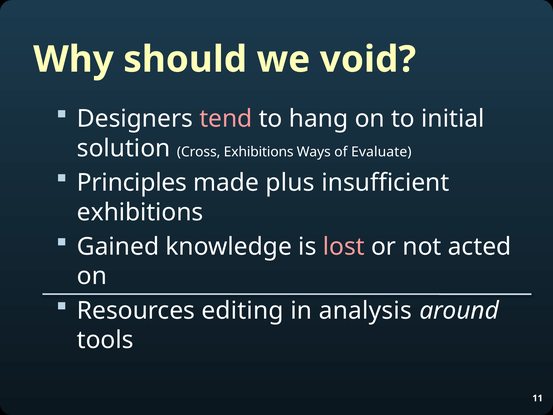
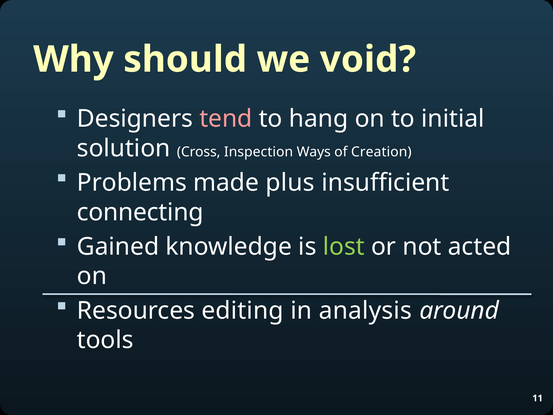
Cross Exhibitions: Exhibitions -> Inspection
Evaluate: Evaluate -> Creation
Principles at (132, 183): Principles -> Problems
exhibitions at (140, 212): exhibitions -> connecting
lost colour: pink -> light green
